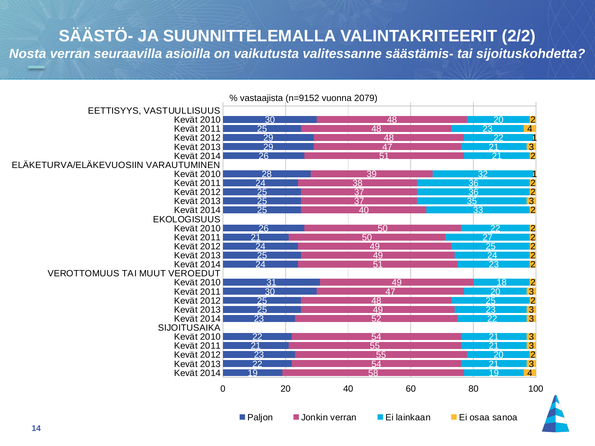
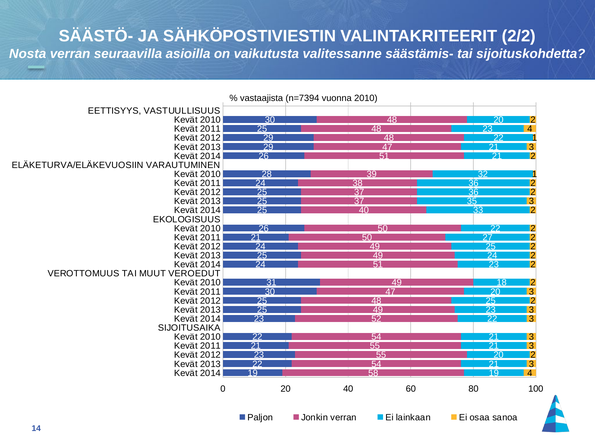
SUUNNITTELEMALLA: SUUNNITTELEMALLA -> SÄHKÖPOSTIVIESTIN
n=9152: n=9152 -> n=7394
vuonna 2079: 2079 -> 2010
